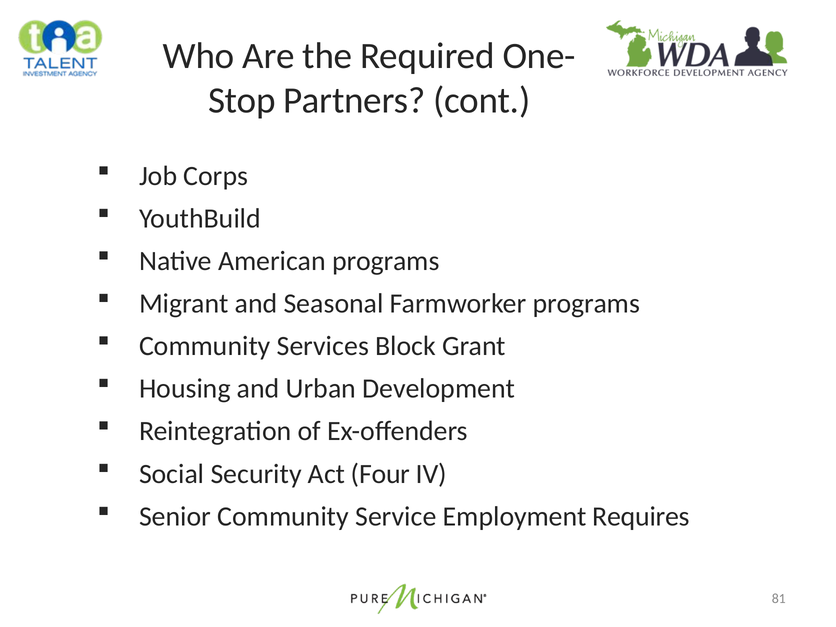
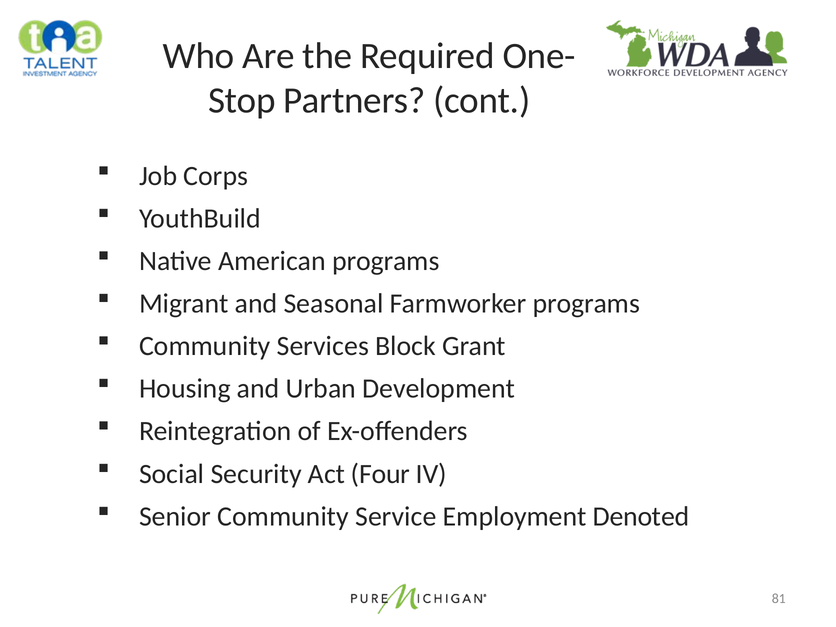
Requires: Requires -> Denoted
